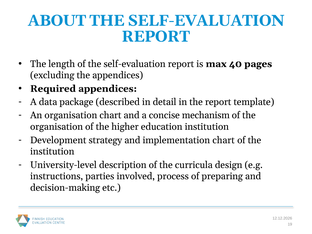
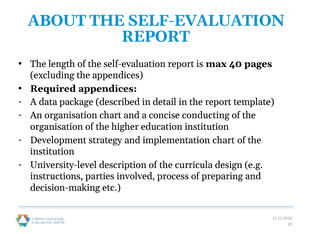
mechanism: mechanism -> conducting
